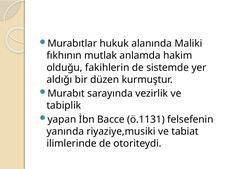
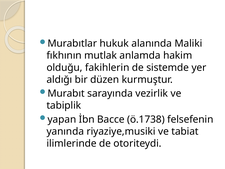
ö.1131: ö.1131 -> ö.1738
